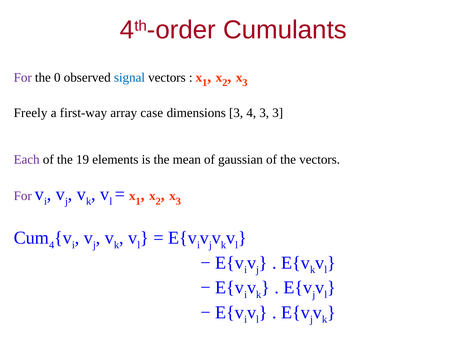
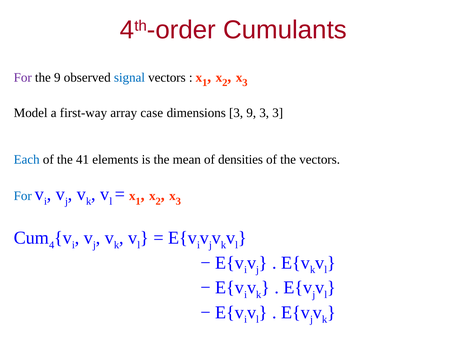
the 0: 0 -> 9
Freely: Freely -> Model
3 4: 4 -> 9
Each colour: purple -> blue
19: 19 -> 41
gaussian: gaussian -> densities
For at (23, 196) colour: purple -> blue
